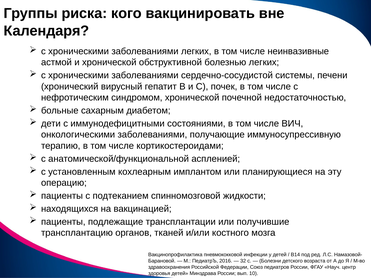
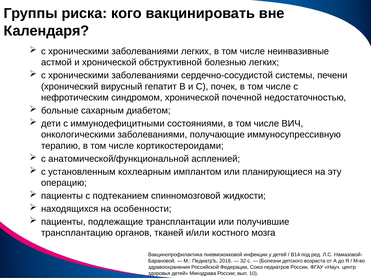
вакцинацией: вакцинацией -> особенности
